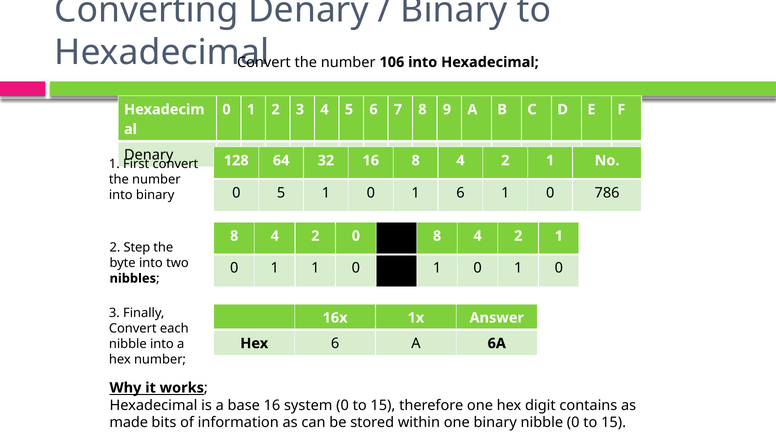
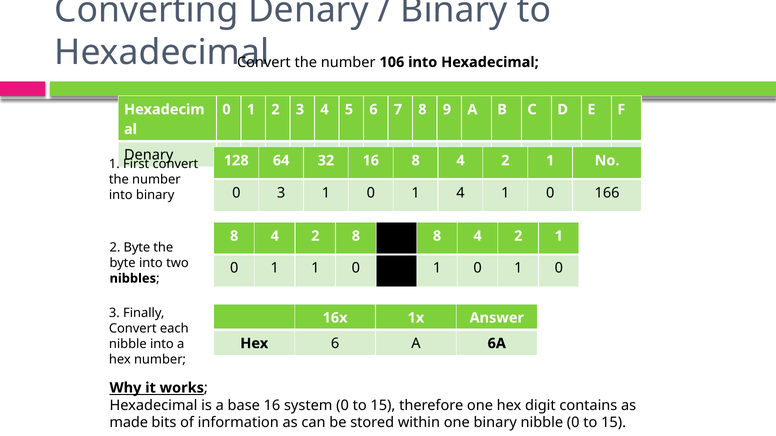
5 at (281, 193): 5 -> 3
1 6: 6 -> 4
786: 786 -> 166
2 0: 0 -> 8
2 Step: Step -> Byte
